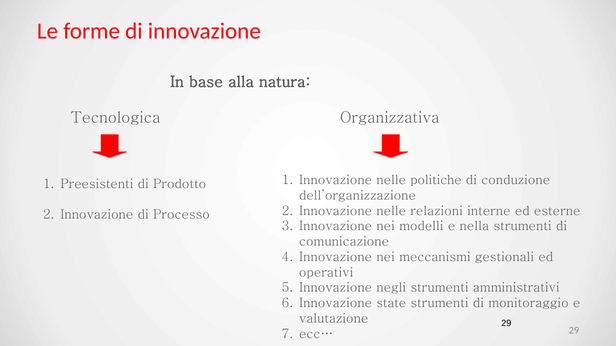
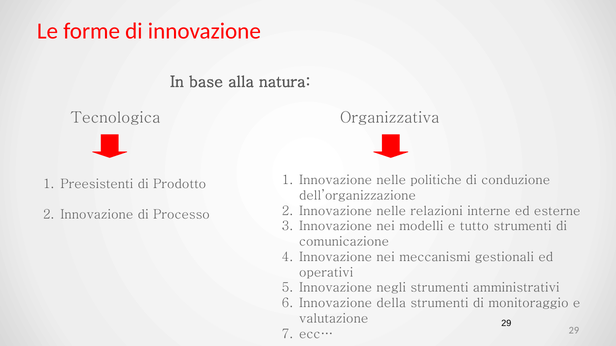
nella: nella -> tutto
state: state -> della
